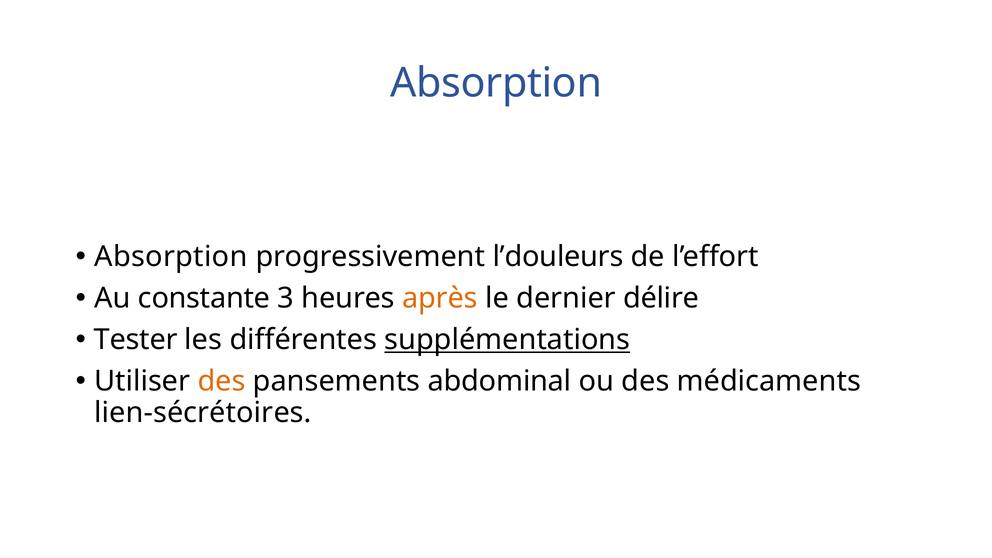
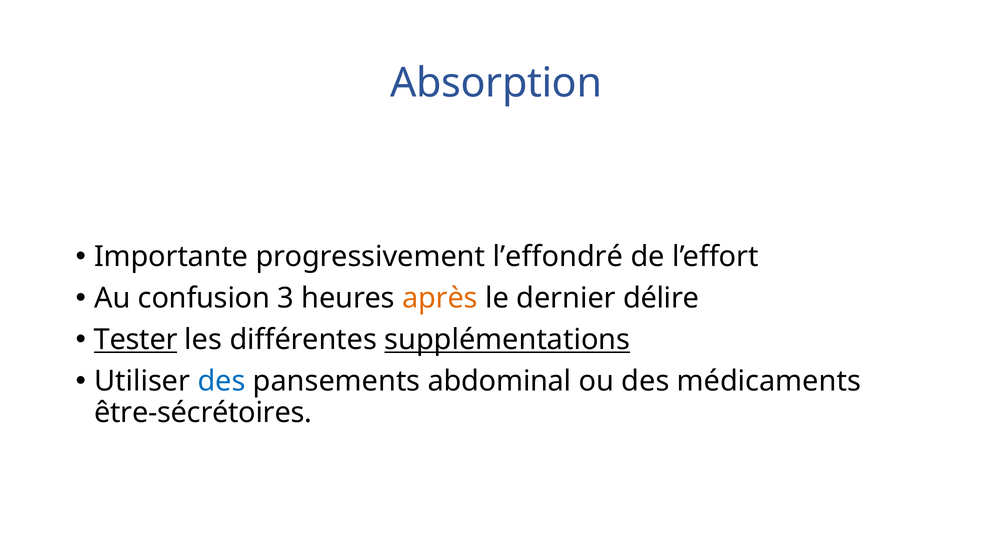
Absorption at (171, 257): Absorption -> Importante
l’douleurs: l’douleurs -> l’effondré
constante: constante -> confusion
Tester underline: none -> present
des at (222, 381) colour: orange -> blue
lien-sécrétoires: lien-sécrétoires -> être-sécrétoires
